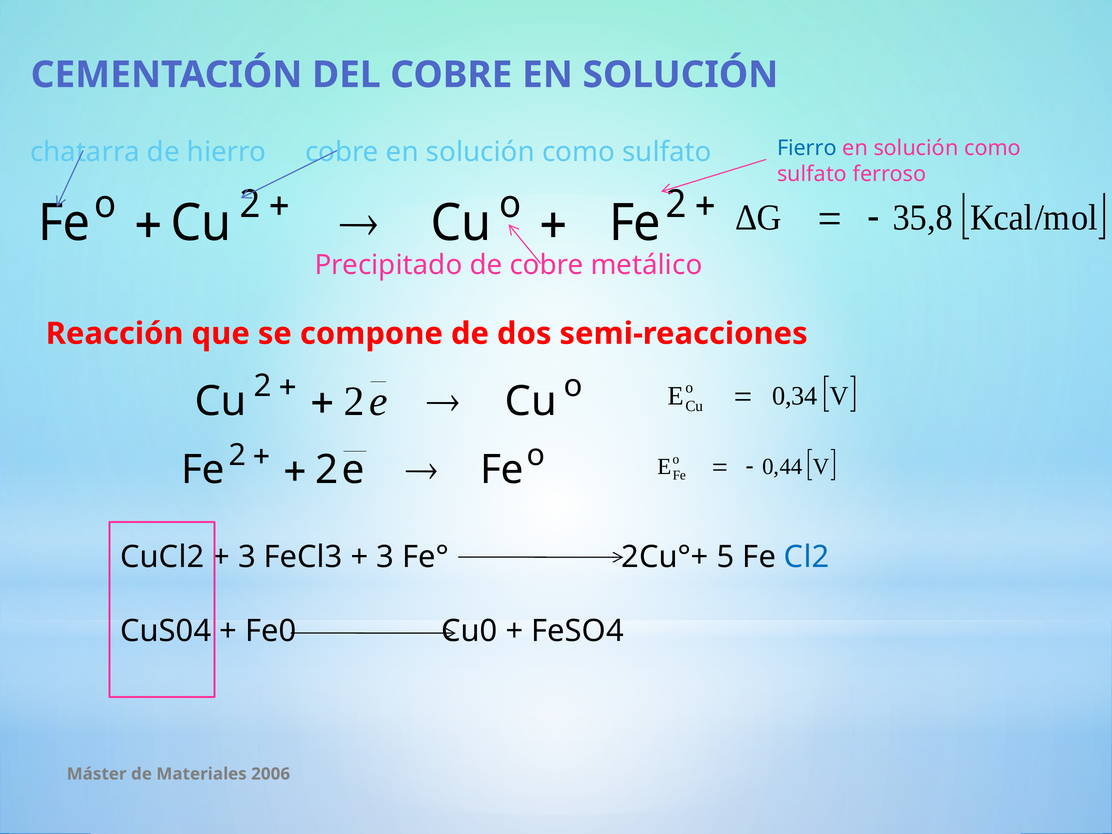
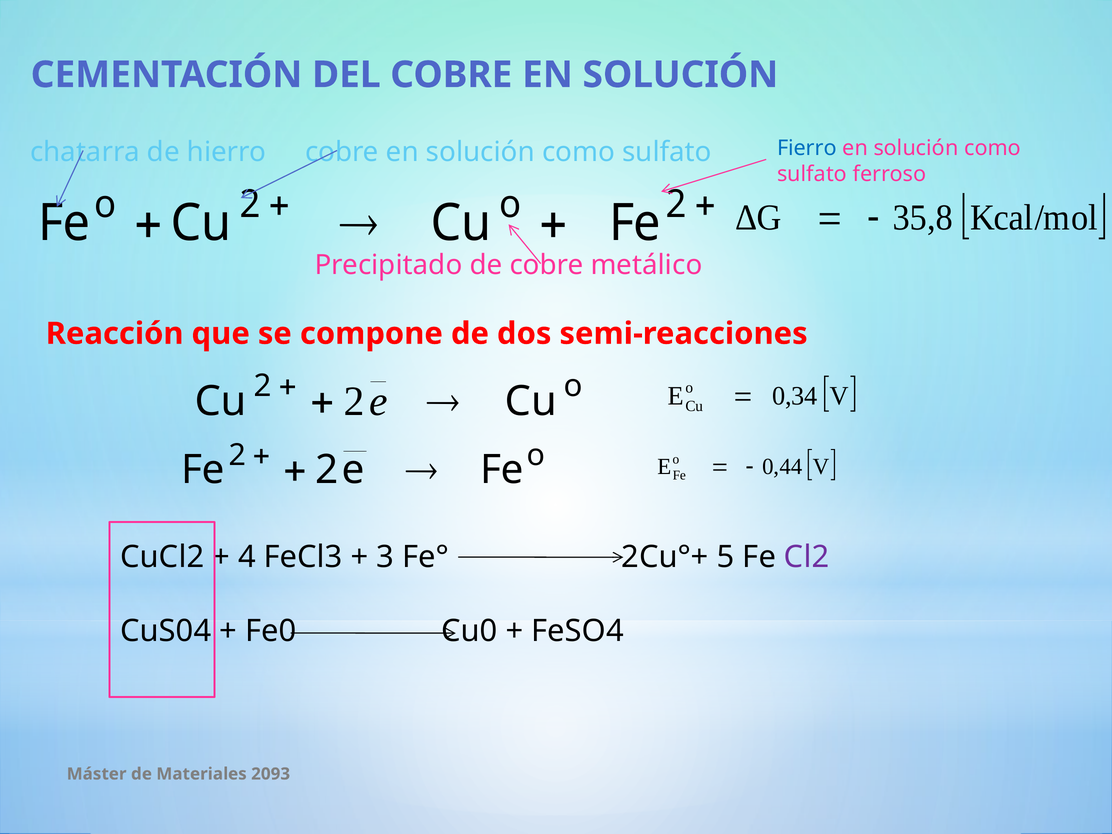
3 at (247, 557): 3 -> 4
Cl2 colour: blue -> purple
2006: 2006 -> 2093
